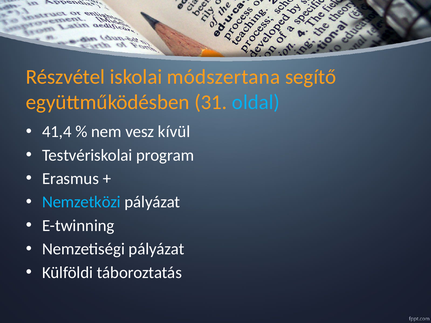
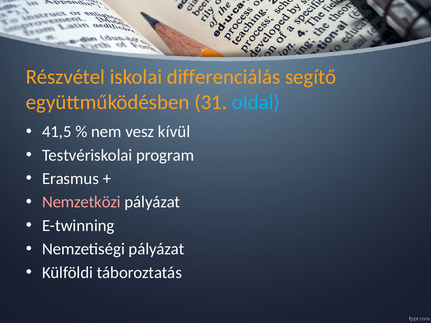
módszertana: módszertana -> differenciálás
41,4: 41,4 -> 41,5
Nemzetközi colour: light blue -> pink
